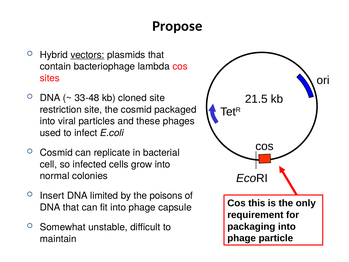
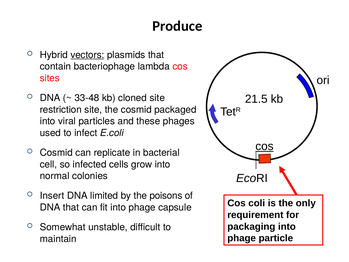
Propose: Propose -> Produce
cos at (264, 146) underline: none -> present
this: this -> coli
